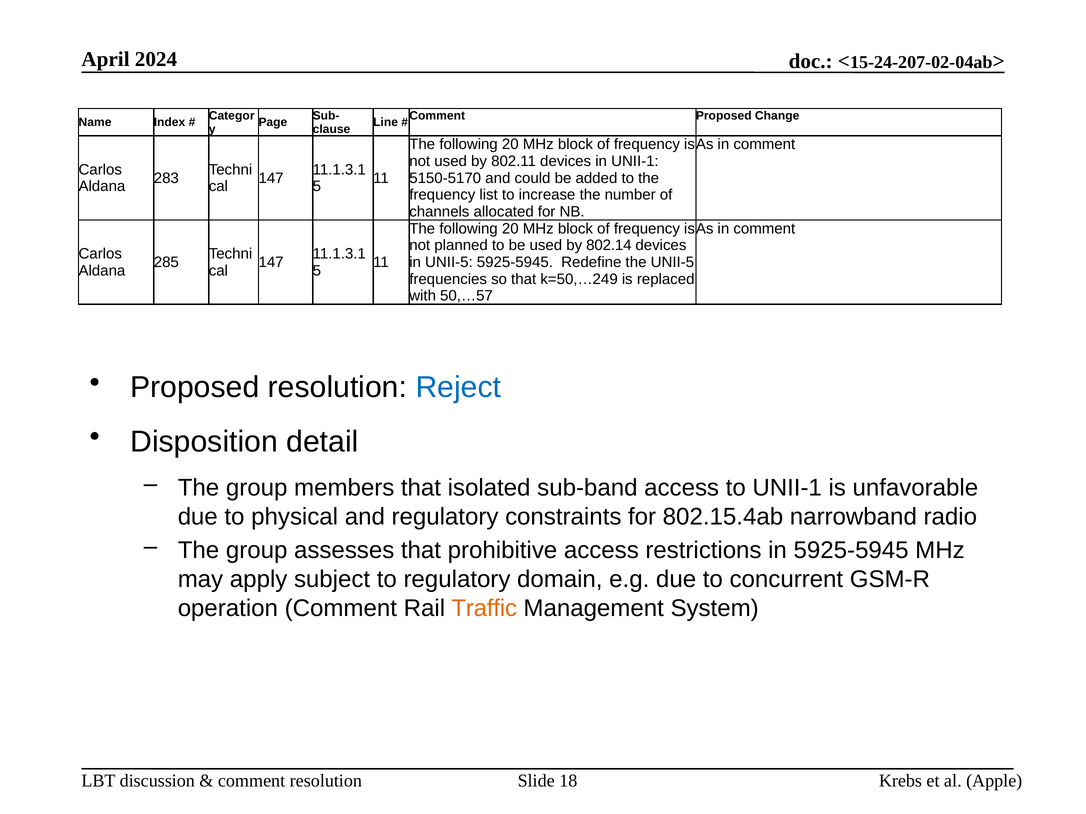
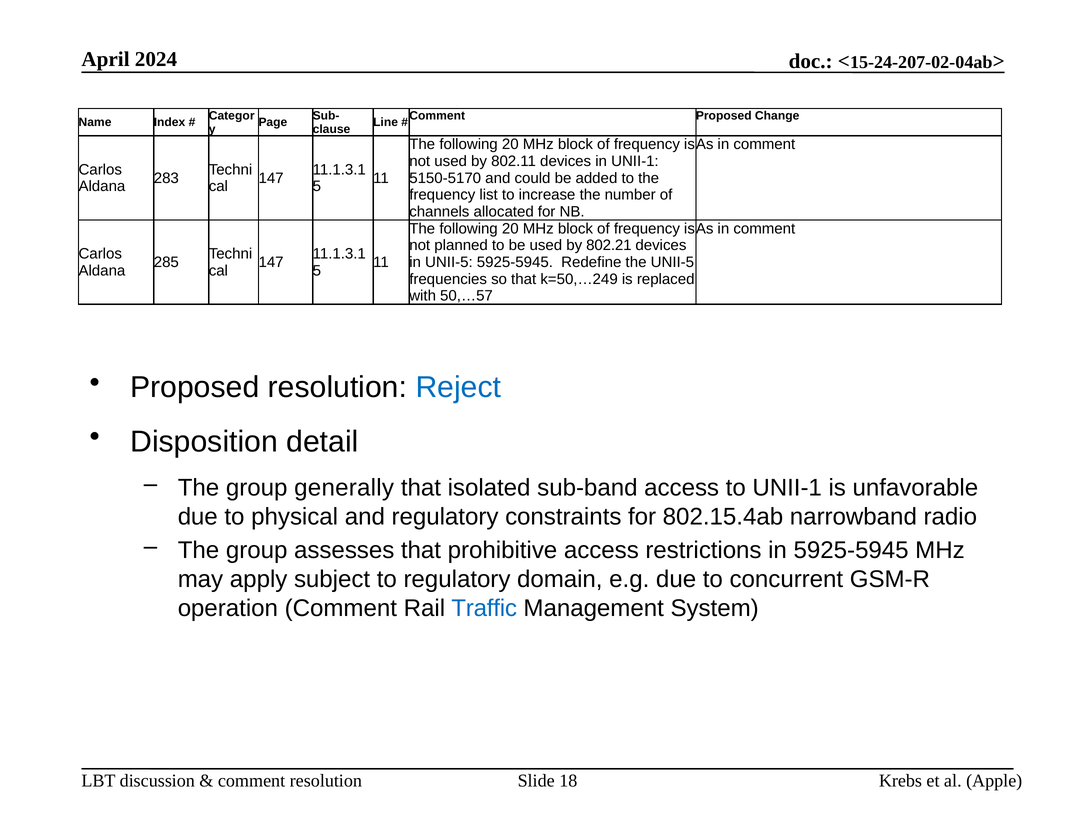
802.14: 802.14 -> 802.21
members: members -> generally
Traffic colour: orange -> blue
